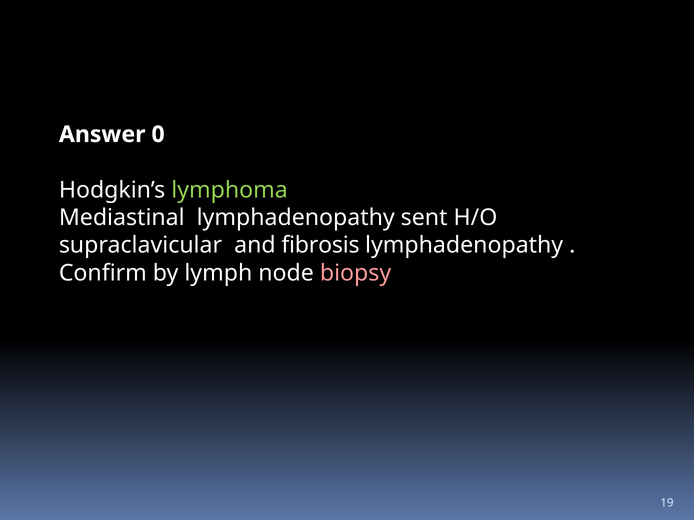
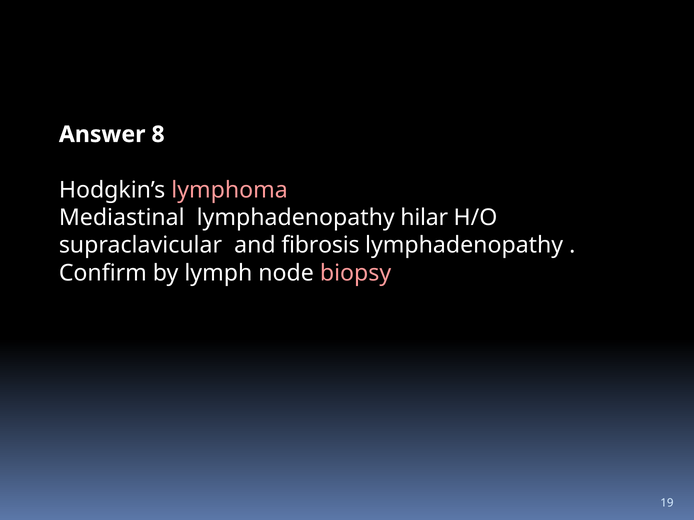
0: 0 -> 8
lymphoma colour: light green -> pink
sent: sent -> hilar
